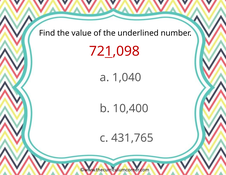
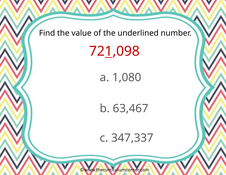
1,040: 1,040 -> 1,080
10,400: 10,400 -> 63,467
431,765: 431,765 -> 347,337
